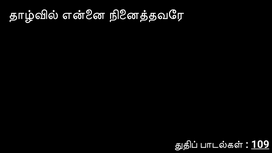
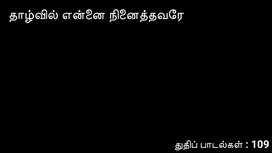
109 underline: present -> none
